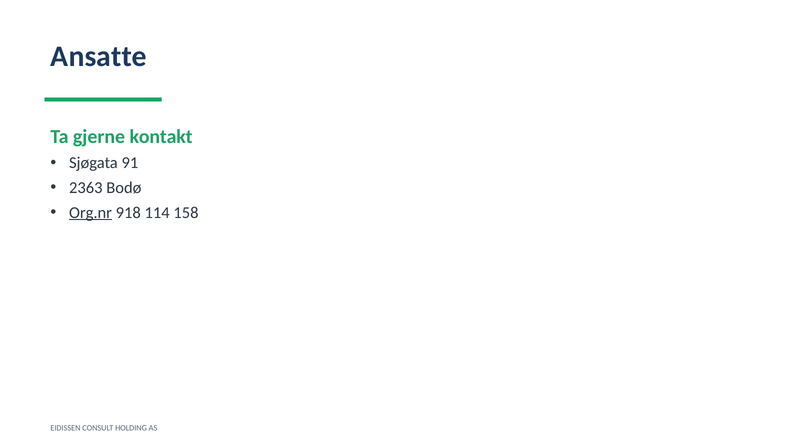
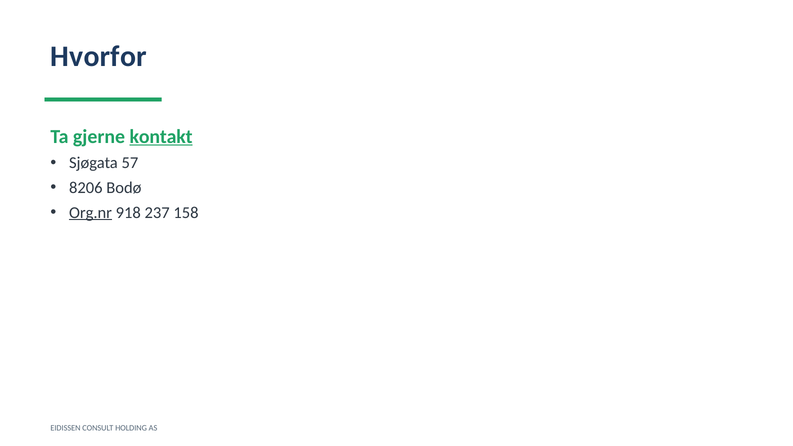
Ansatte: Ansatte -> Hvorfor
kontakt underline: none -> present
91: 91 -> 57
2363: 2363 -> 8206
114: 114 -> 237
